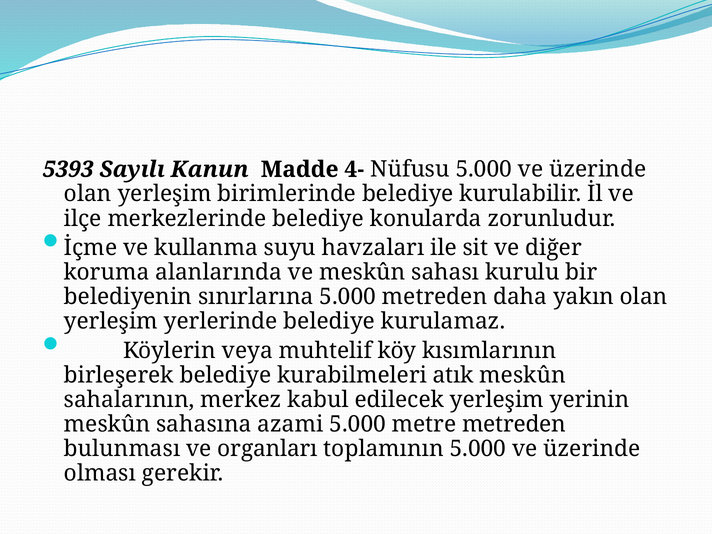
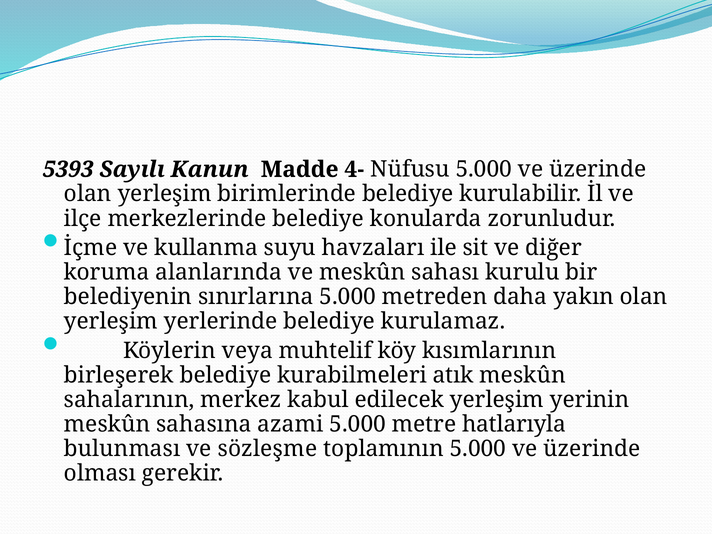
metre metreden: metreden -> hatlarıyla
organları: organları -> sözleşme
